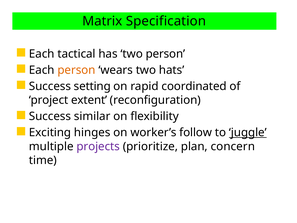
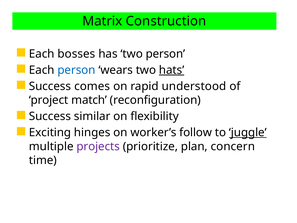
Specification: Specification -> Construction
tactical: tactical -> bosses
person at (76, 70) colour: orange -> blue
hats underline: none -> present
setting: setting -> comes
coordinated: coordinated -> understood
extent: extent -> match
